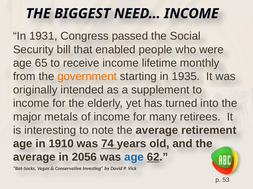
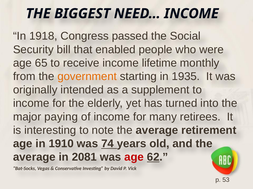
1931: 1931 -> 1918
metals: metals -> paying
2056: 2056 -> 2081
age at (134, 158) colour: blue -> red
